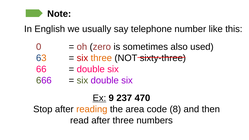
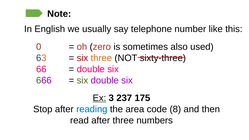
9: 9 -> 3
470: 470 -> 175
reading colour: orange -> blue
